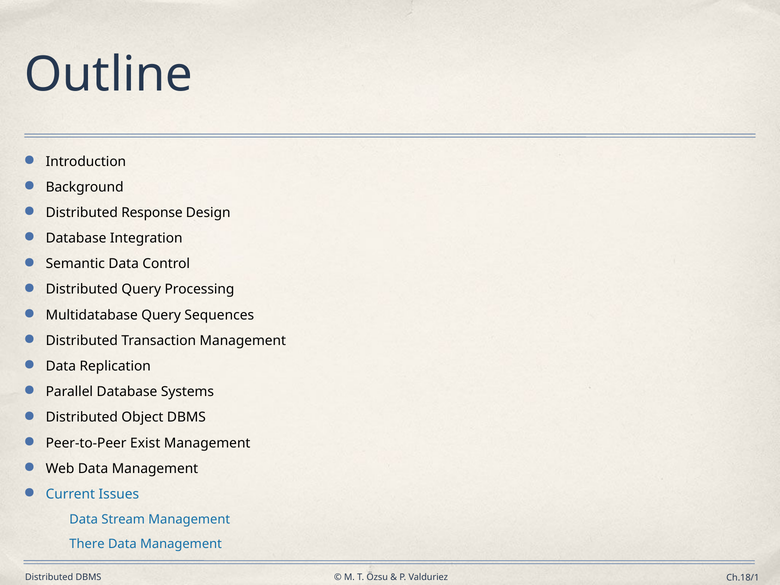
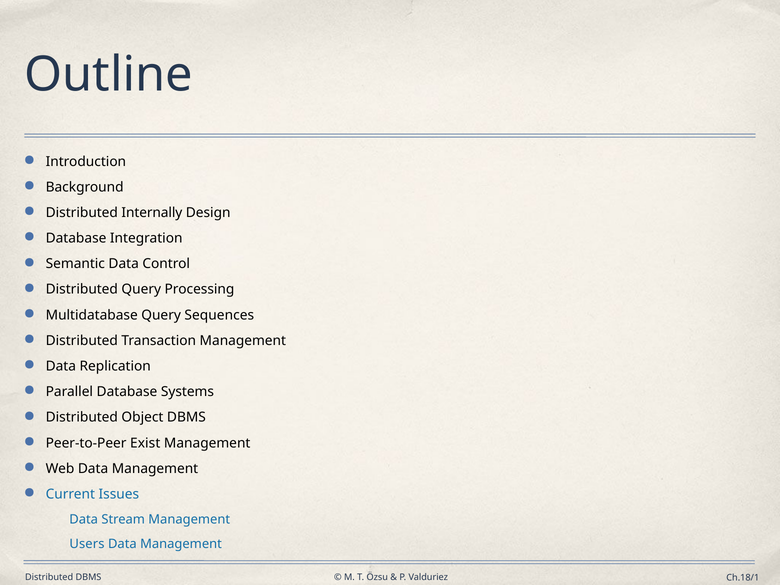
Response: Response -> Internally
There: There -> Users
